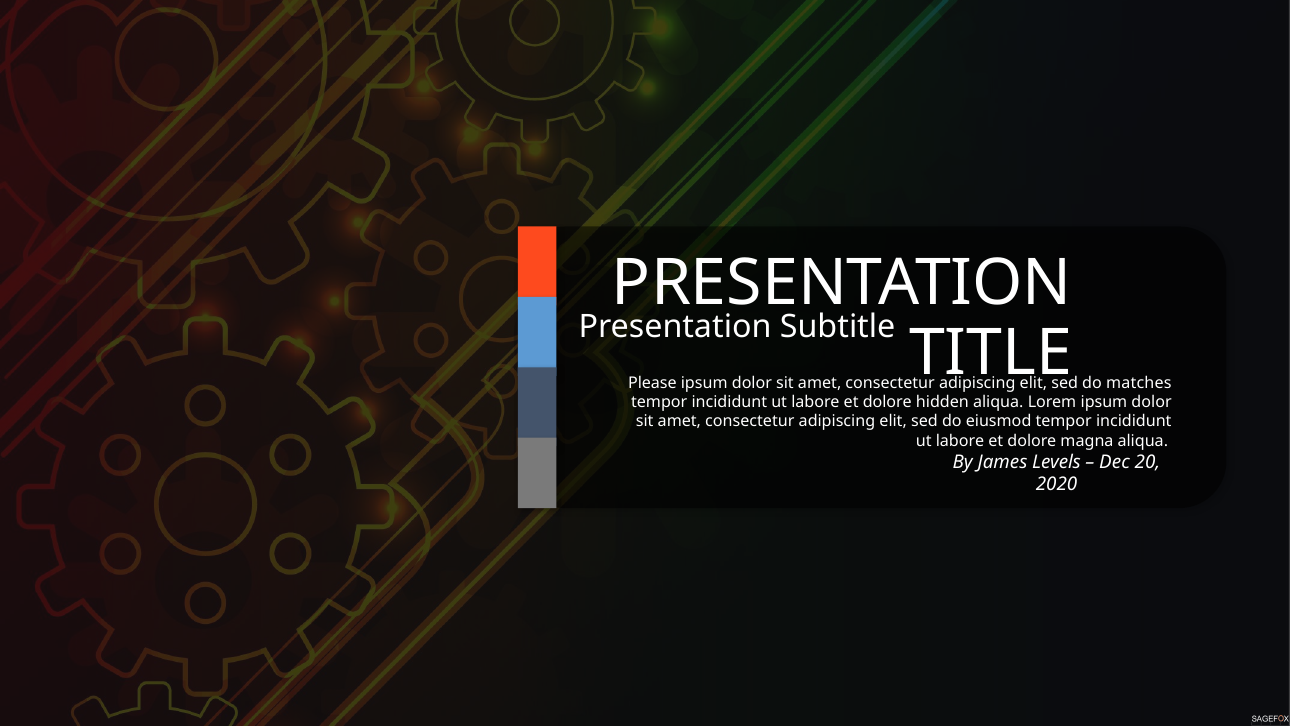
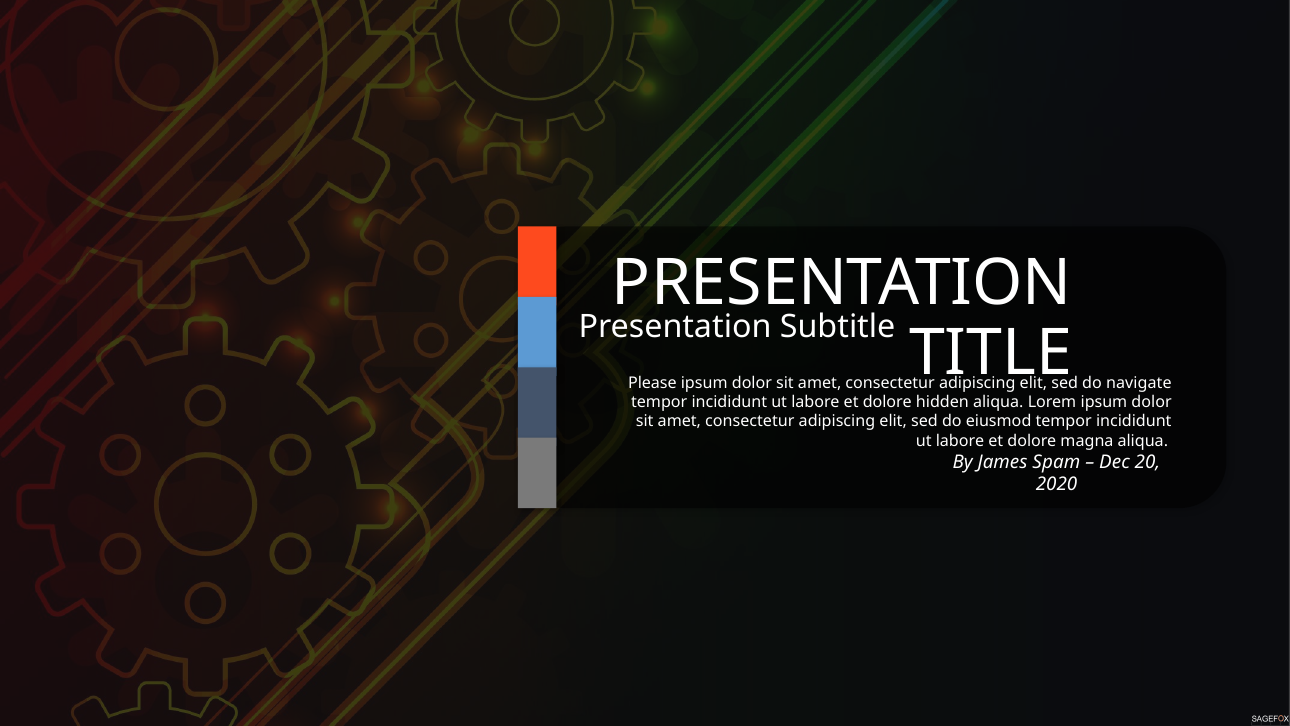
matches: matches -> navigate
Levels: Levels -> Spam
